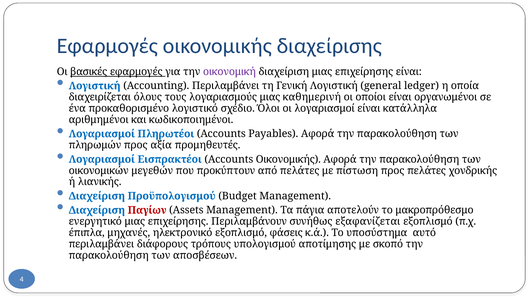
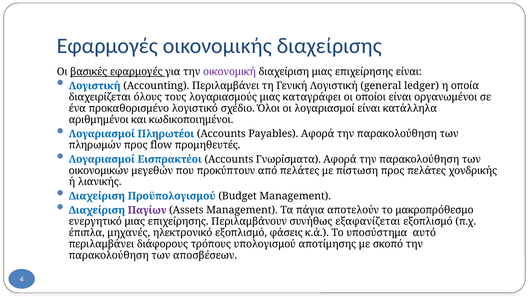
καθημερινή: καθημερινή -> καταγράφει
αξία: αξία -> flow
Accounts Οικονομικής: Οικονομικής -> Γνωρίσματα
Παγίων colour: red -> purple
